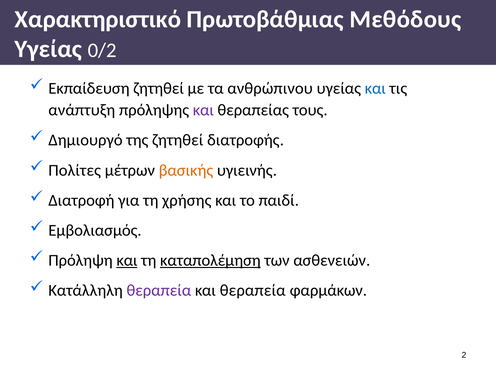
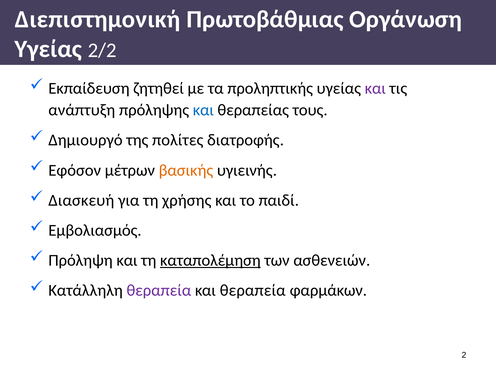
Χαρακτηριστικό: Χαρακτηριστικό -> Διεπιστημονική
Μεθόδους: Μεθόδους -> Οργάνωση
0/2: 0/2 -> 2/2
ανθρώπινου: ανθρώπινου -> προληπτικής
και at (375, 88) colour: blue -> purple
και at (203, 110) colour: purple -> blue
της ζητηθεί: ζητηθεί -> πολίτες
Πολίτες: Πολίτες -> Εφόσον
Διατροφή: Διατροφή -> Διασκευή
και at (127, 260) underline: present -> none
